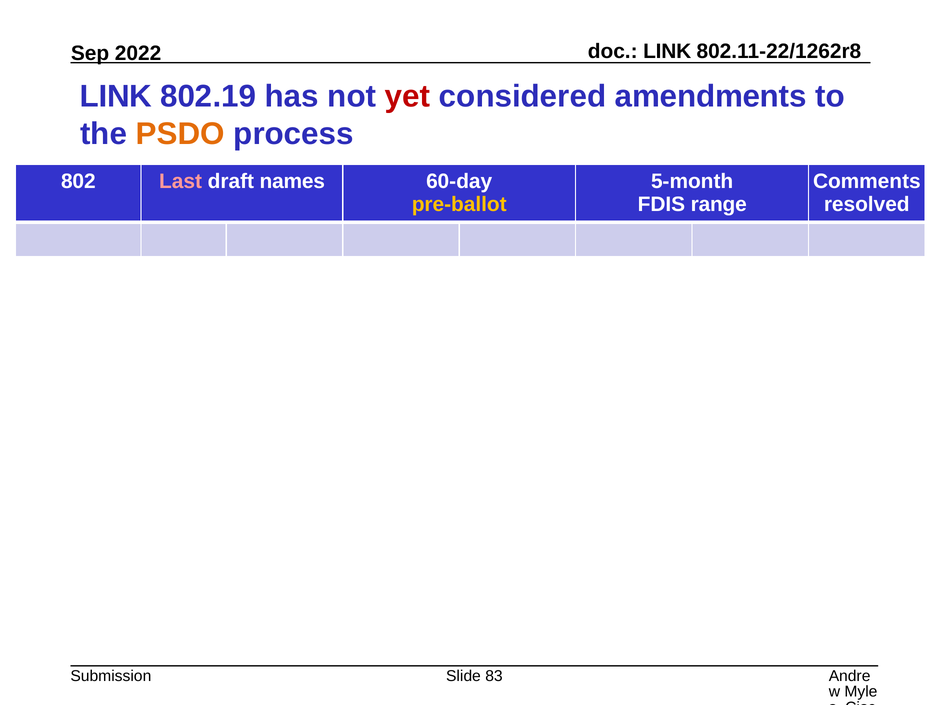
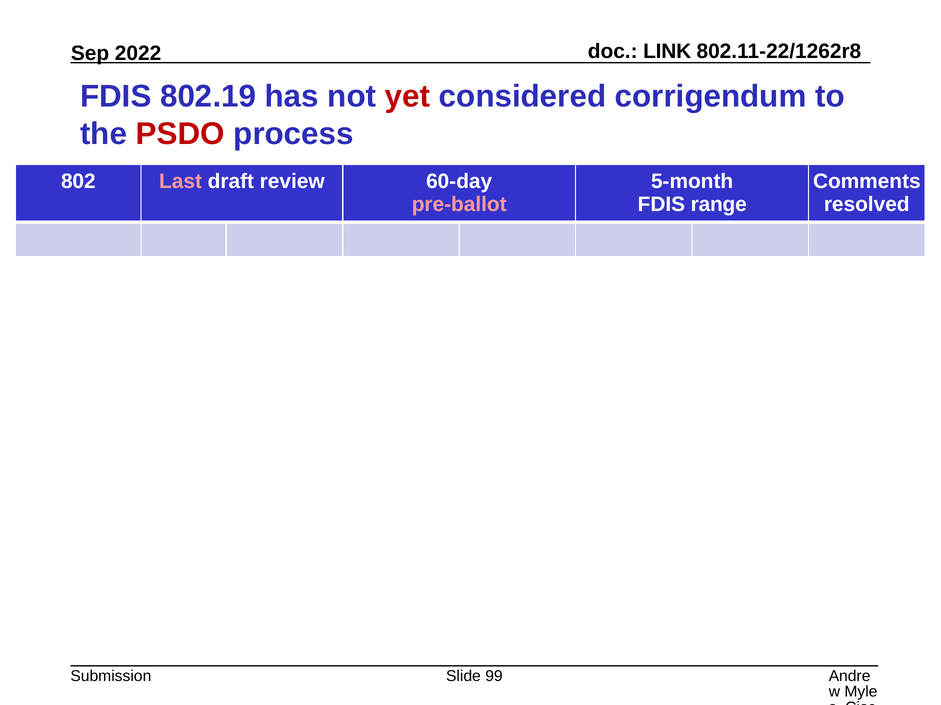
LINK at (116, 96): LINK -> FDIS
amendments: amendments -> corrigendum
PSDO colour: orange -> red
names: names -> review
pre-ballot colour: yellow -> pink
83: 83 -> 99
